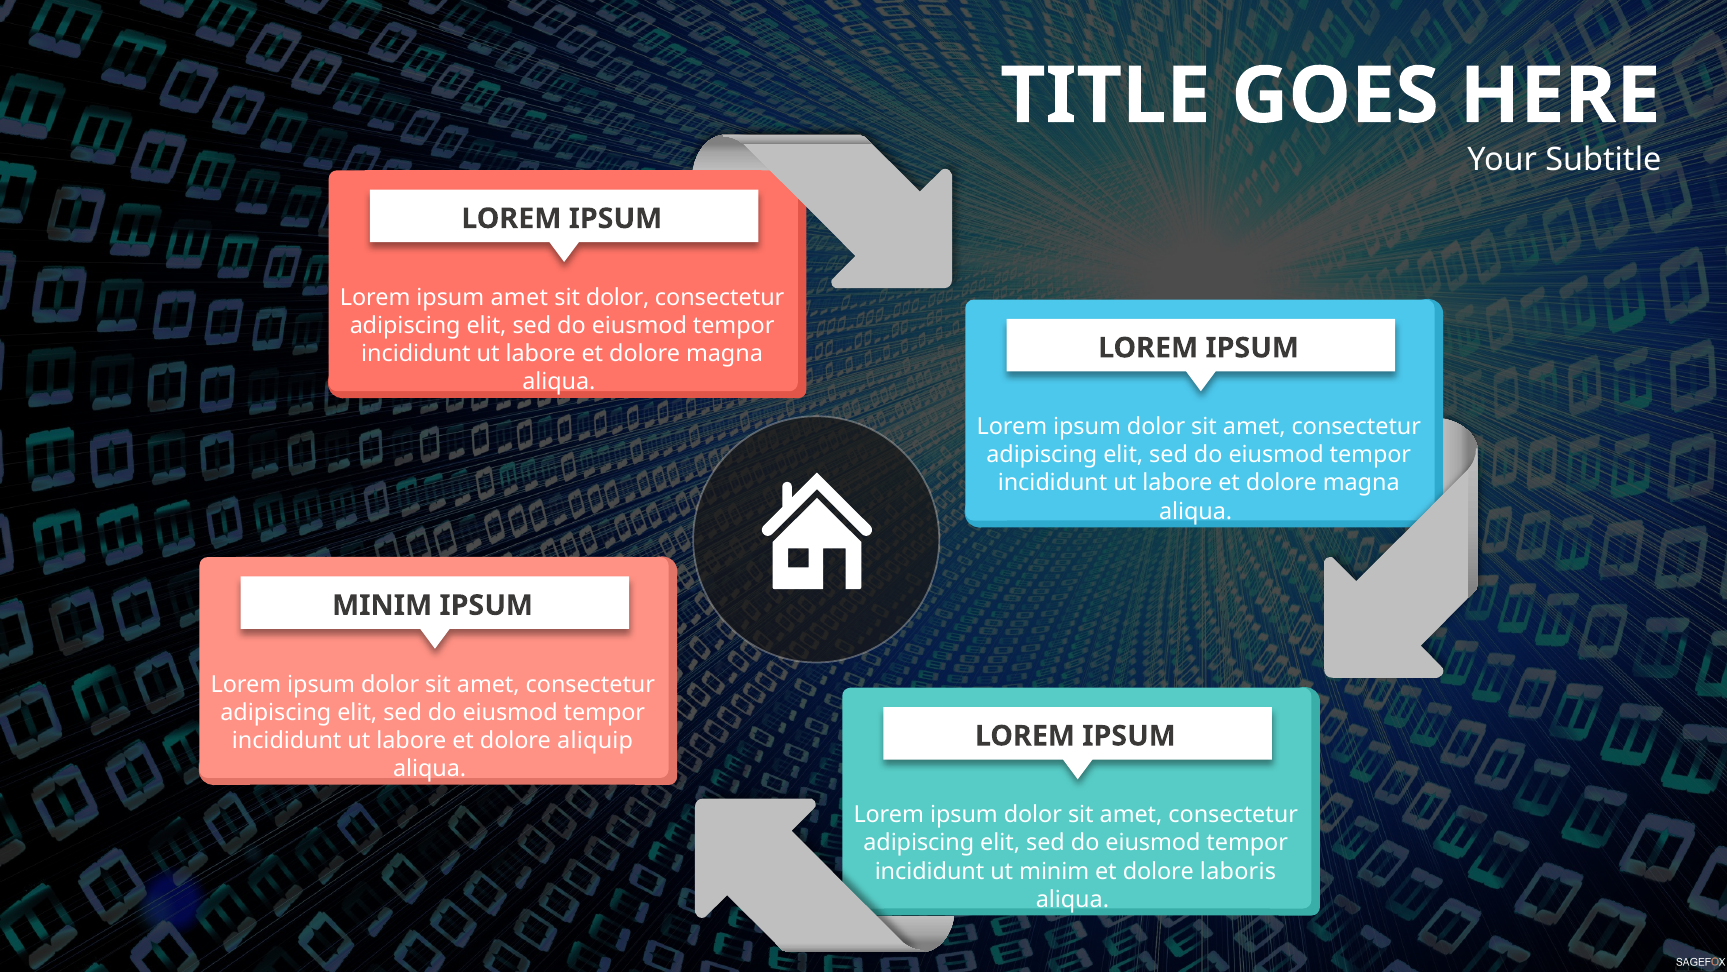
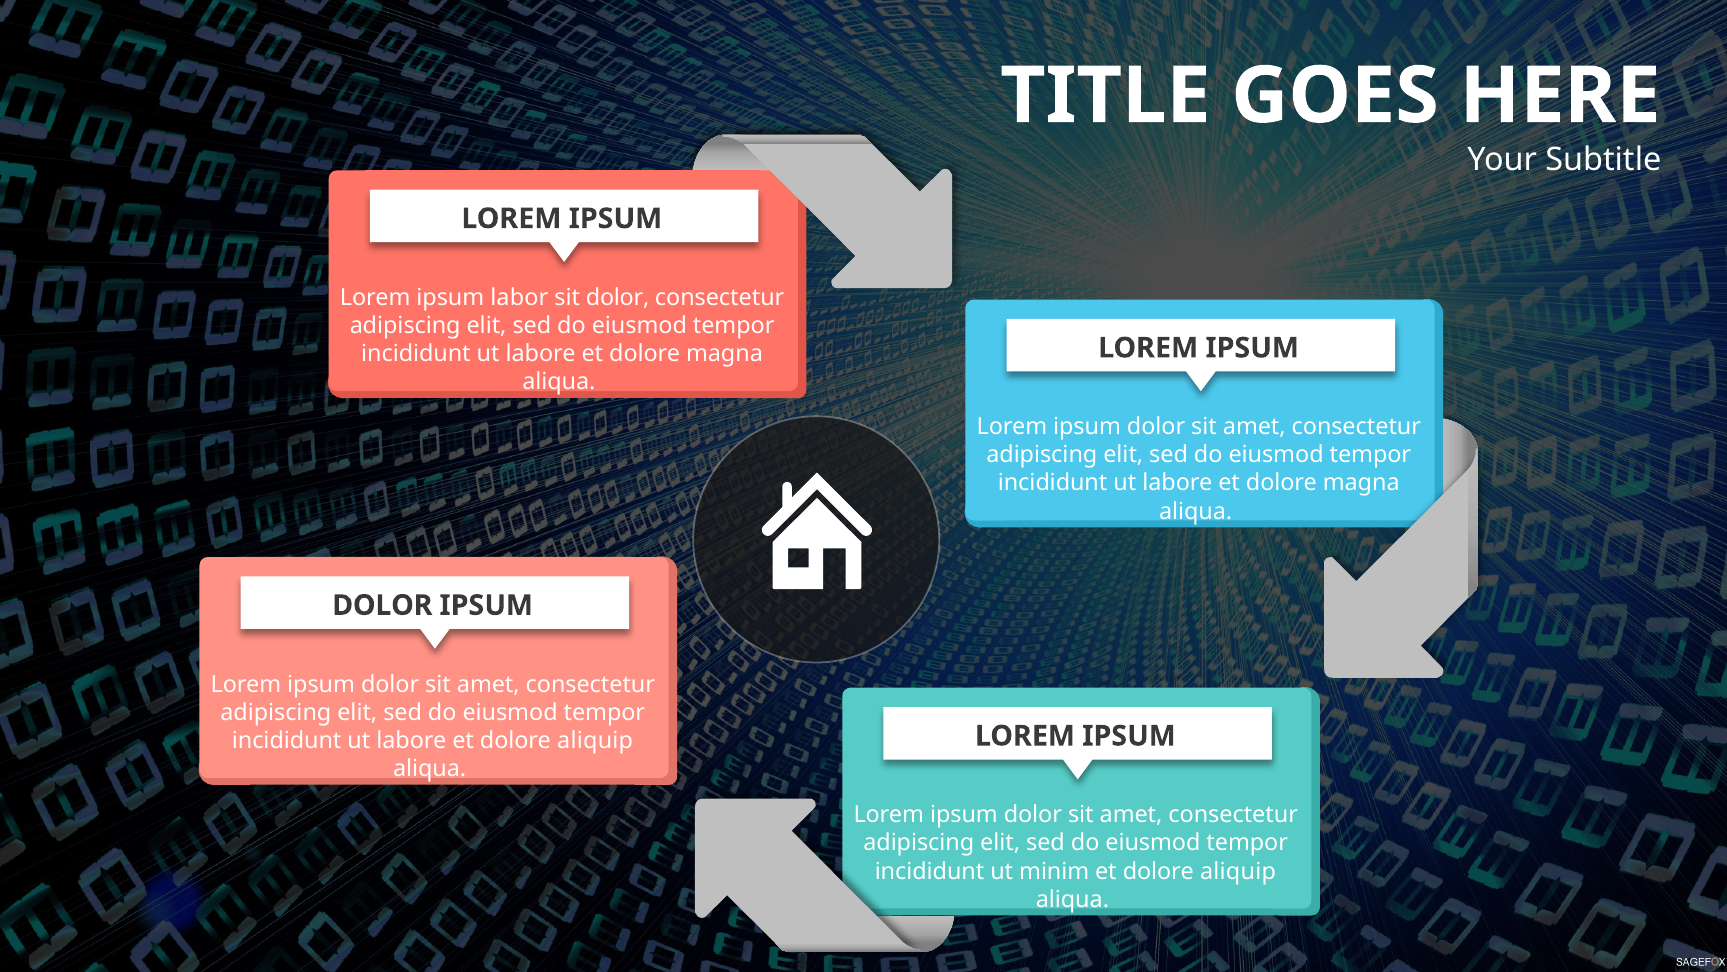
ipsum amet: amet -> labor
MINIM at (382, 605): MINIM -> DOLOR
laboris at (1238, 871): laboris -> aliquip
